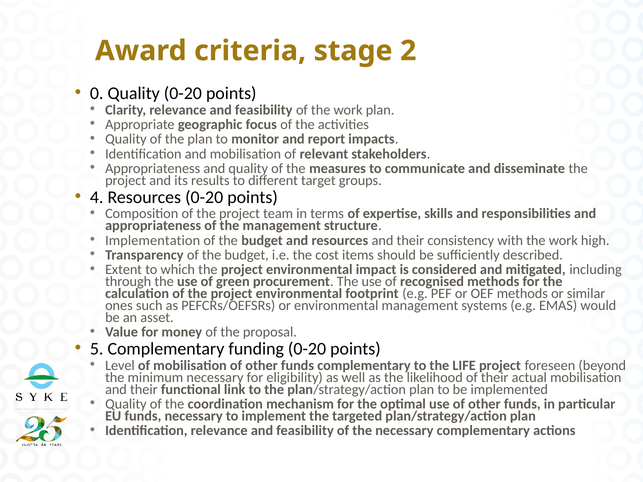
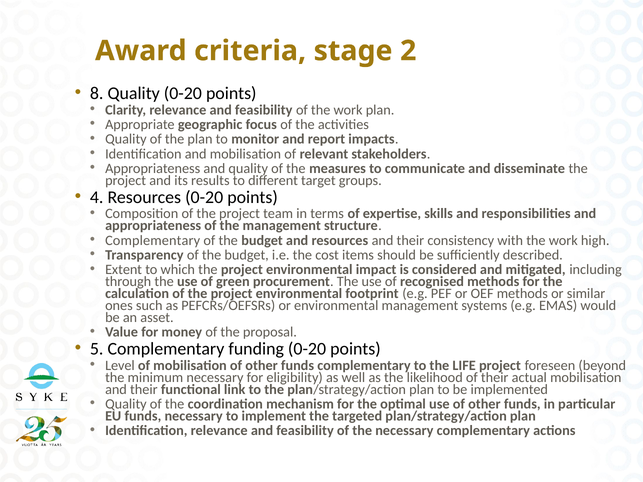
0: 0 -> 8
Implementation at (153, 240): Implementation -> Complementary
